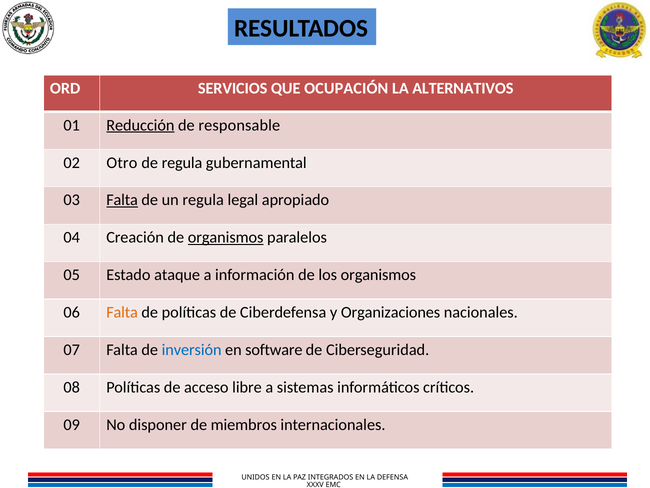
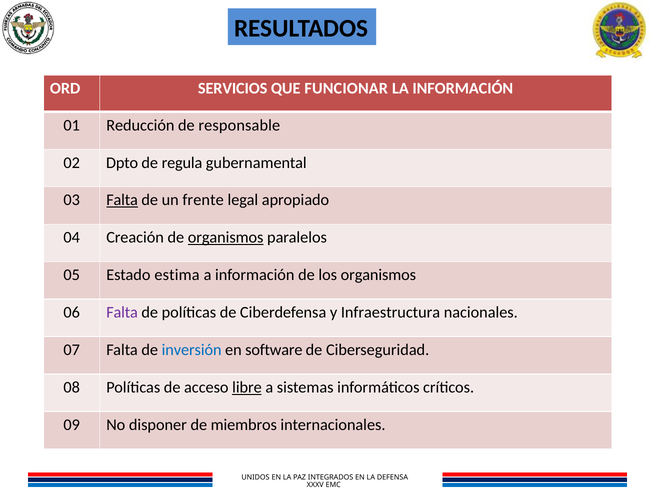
OCUPACIÓN: OCUPACIÓN -> FUNCIONAR
LA ALTERNATIVOS: ALTERNATIVOS -> INFORMACIÓN
Reducción underline: present -> none
Otro: Otro -> Dpto
un regula: regula -> frente
ataque: ataque -> estima
Falta at (122, 312) colour: orange -> purple
Organizaciones: Organizaciones -> Infraestructura
libre underline: none -> present
